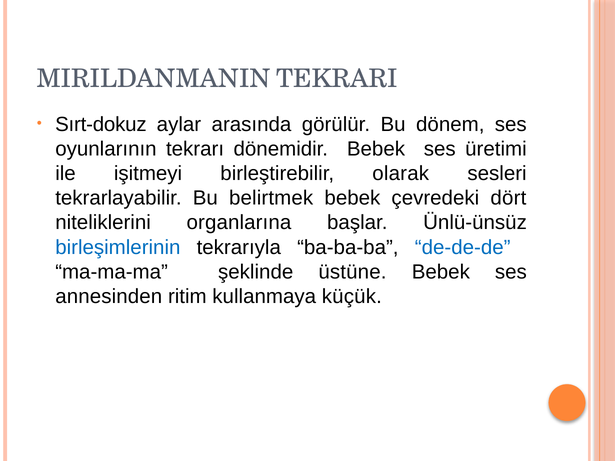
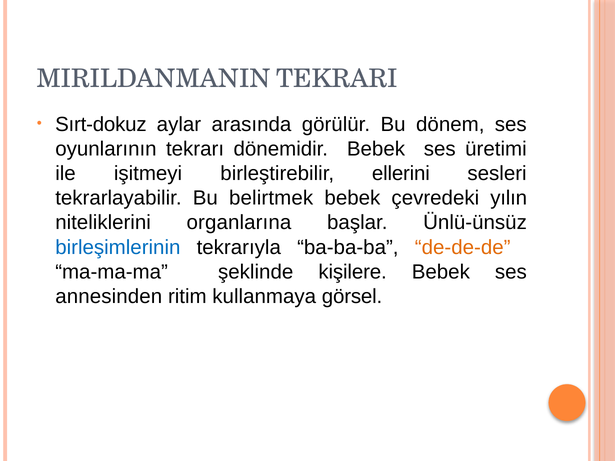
olarak: olarak -> ellerini
dört: dört -> yılın
de-de-de colour: blue -> orange
üstüne: üstüne -> kişilere
küçük: küçük -> görsel
